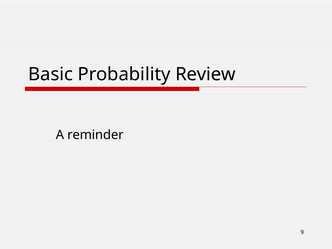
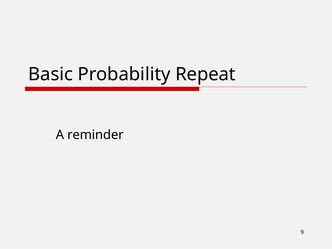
Review: Review -> Repeat
